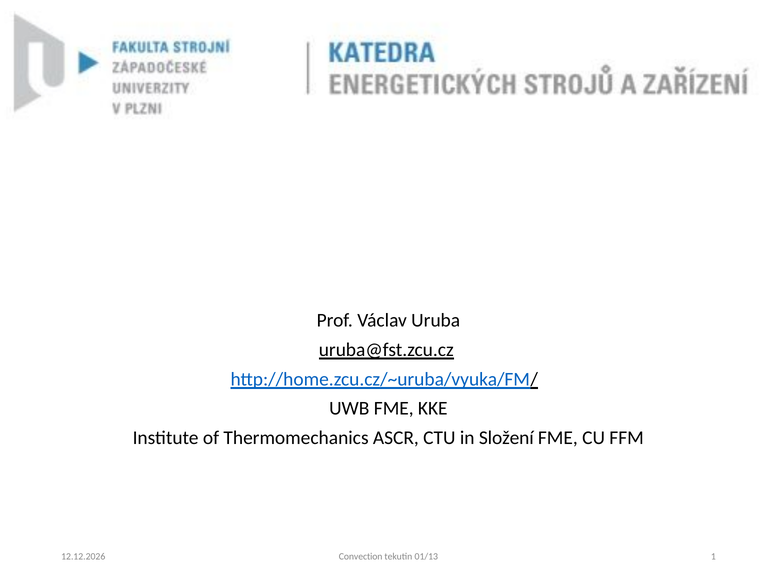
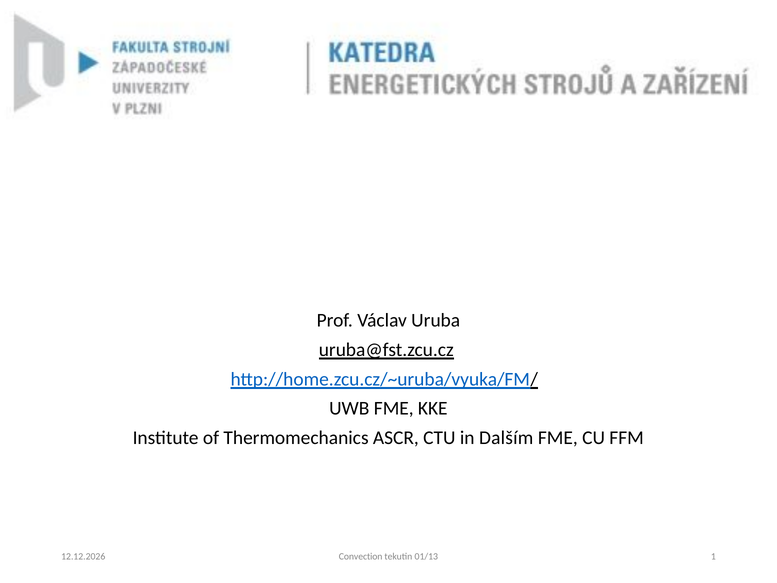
Složení: Složení -> Dalším
